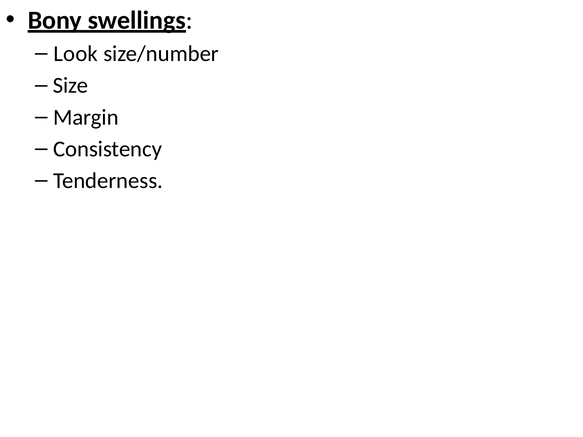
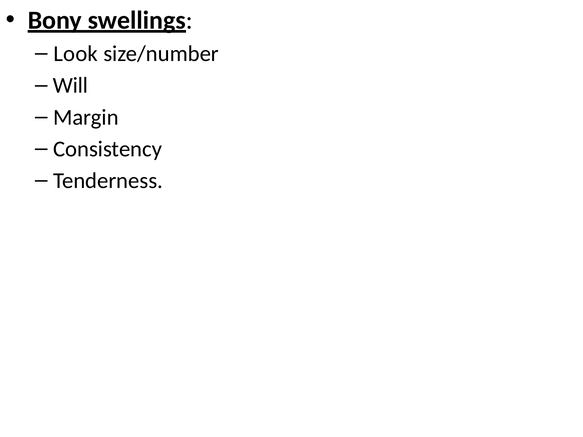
Size: Size -> Will
